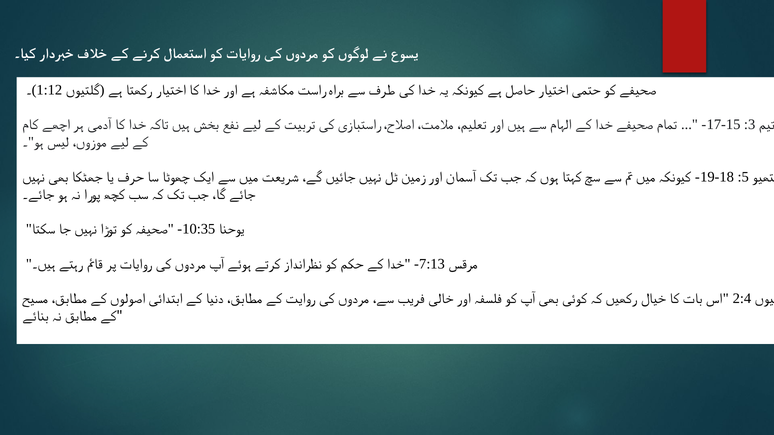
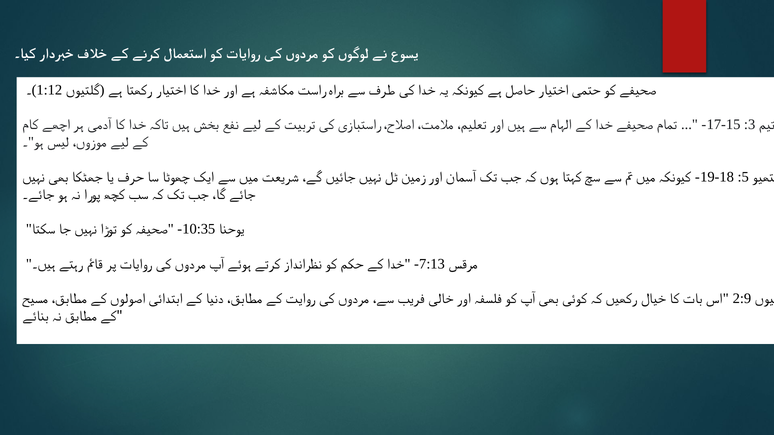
2:4: 2:4 -> 2:9
